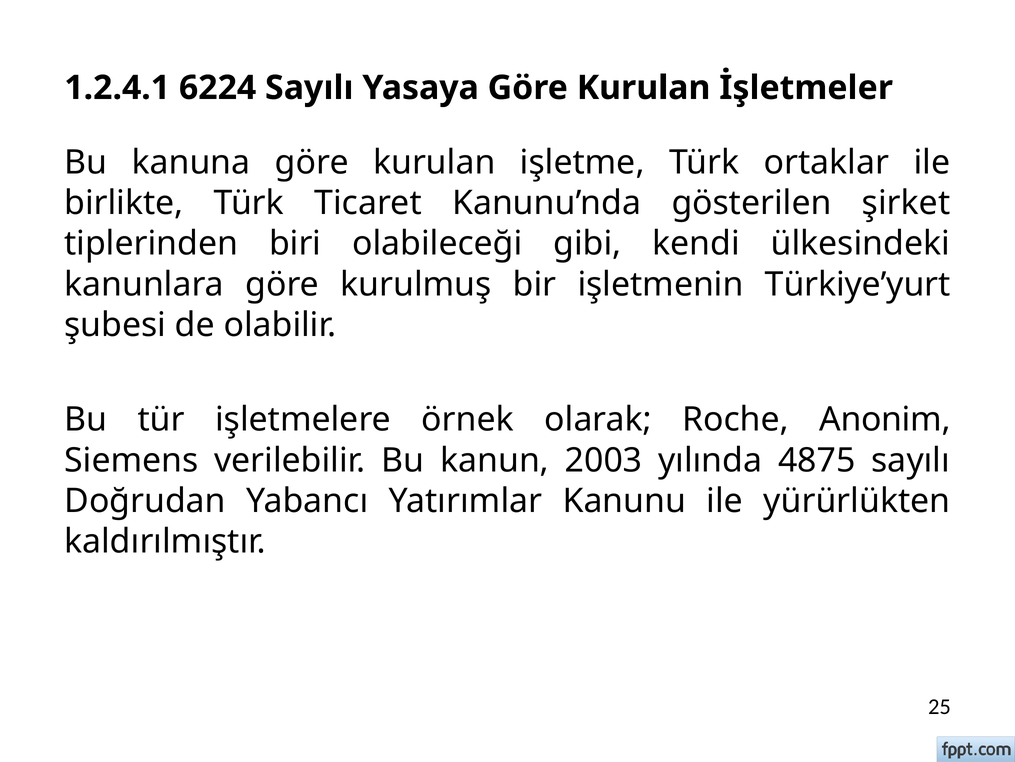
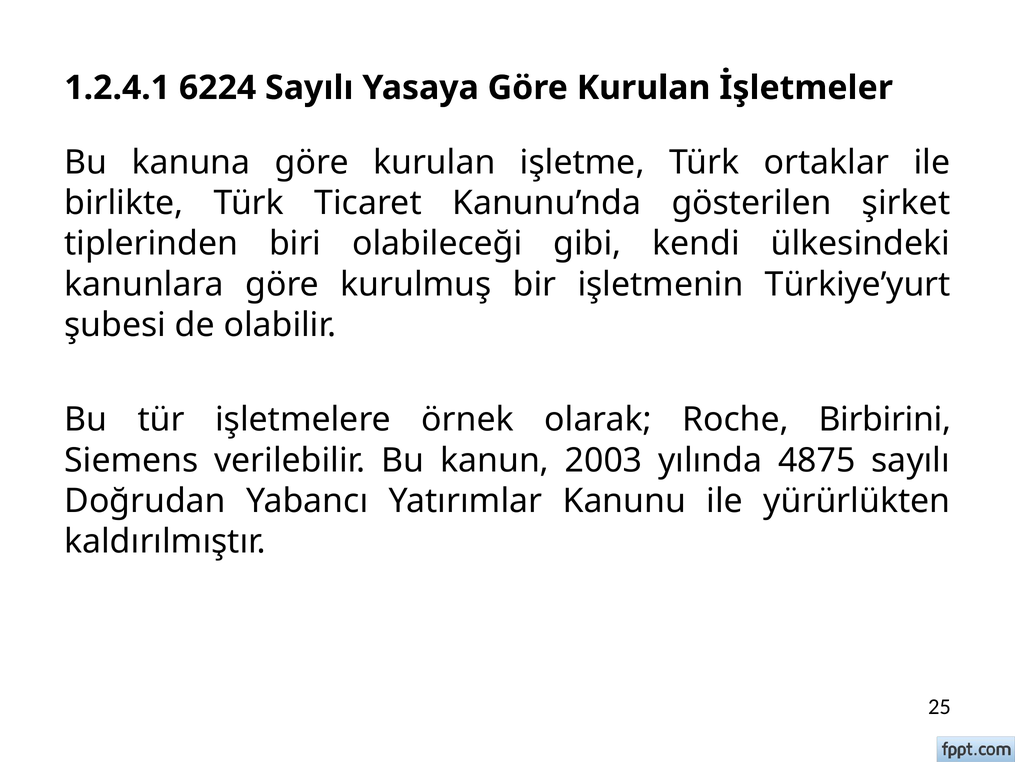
Anonim: Anonim -> Birbirini
